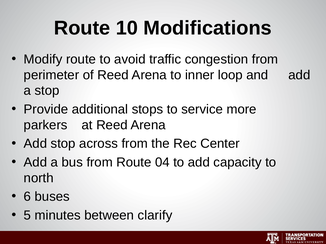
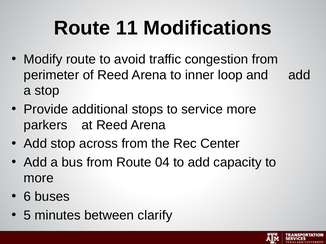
10: 10 -> 11
north at (39, 178): north -> more
